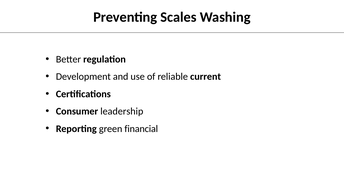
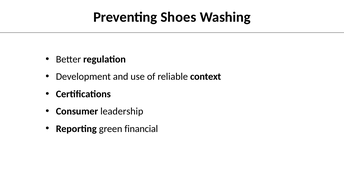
Scales: Scales -> Shoes
current: current -> context
